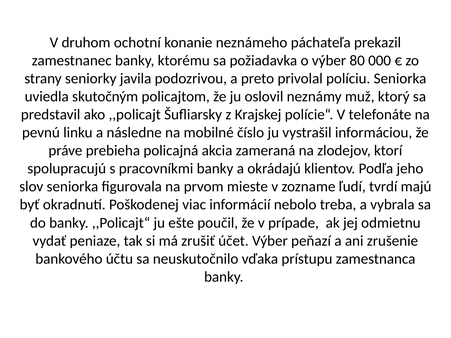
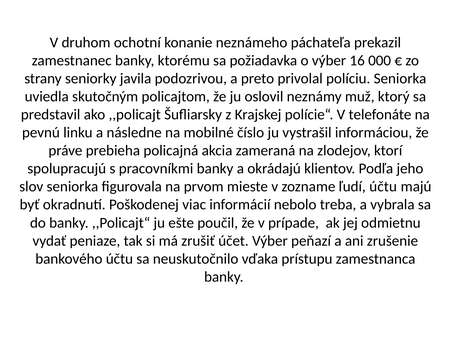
80: 80 -> 16
ľudí tvrdí: tvrdí -> účtu
